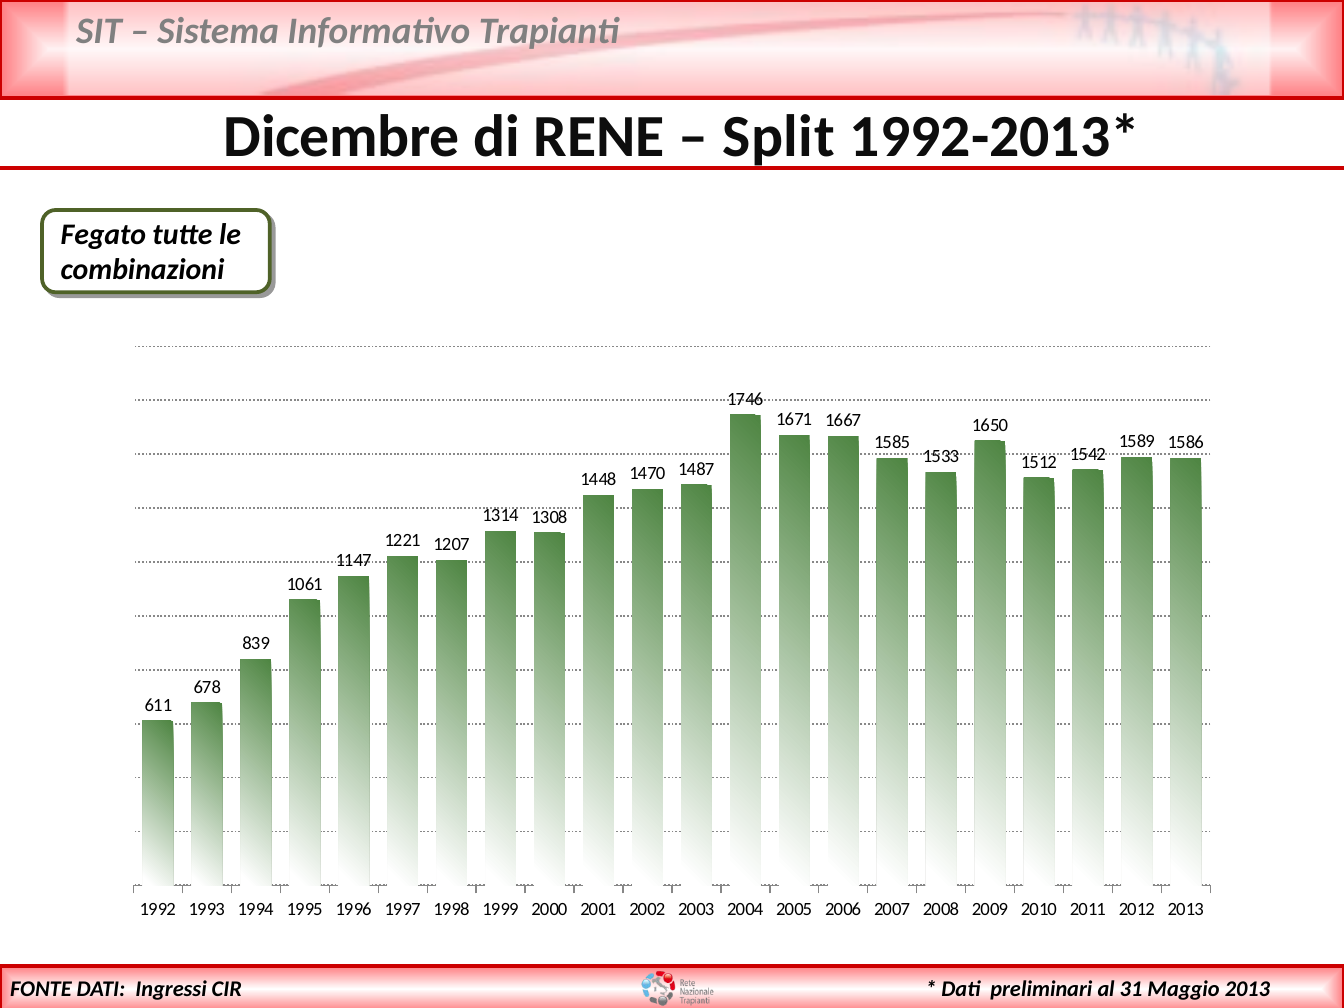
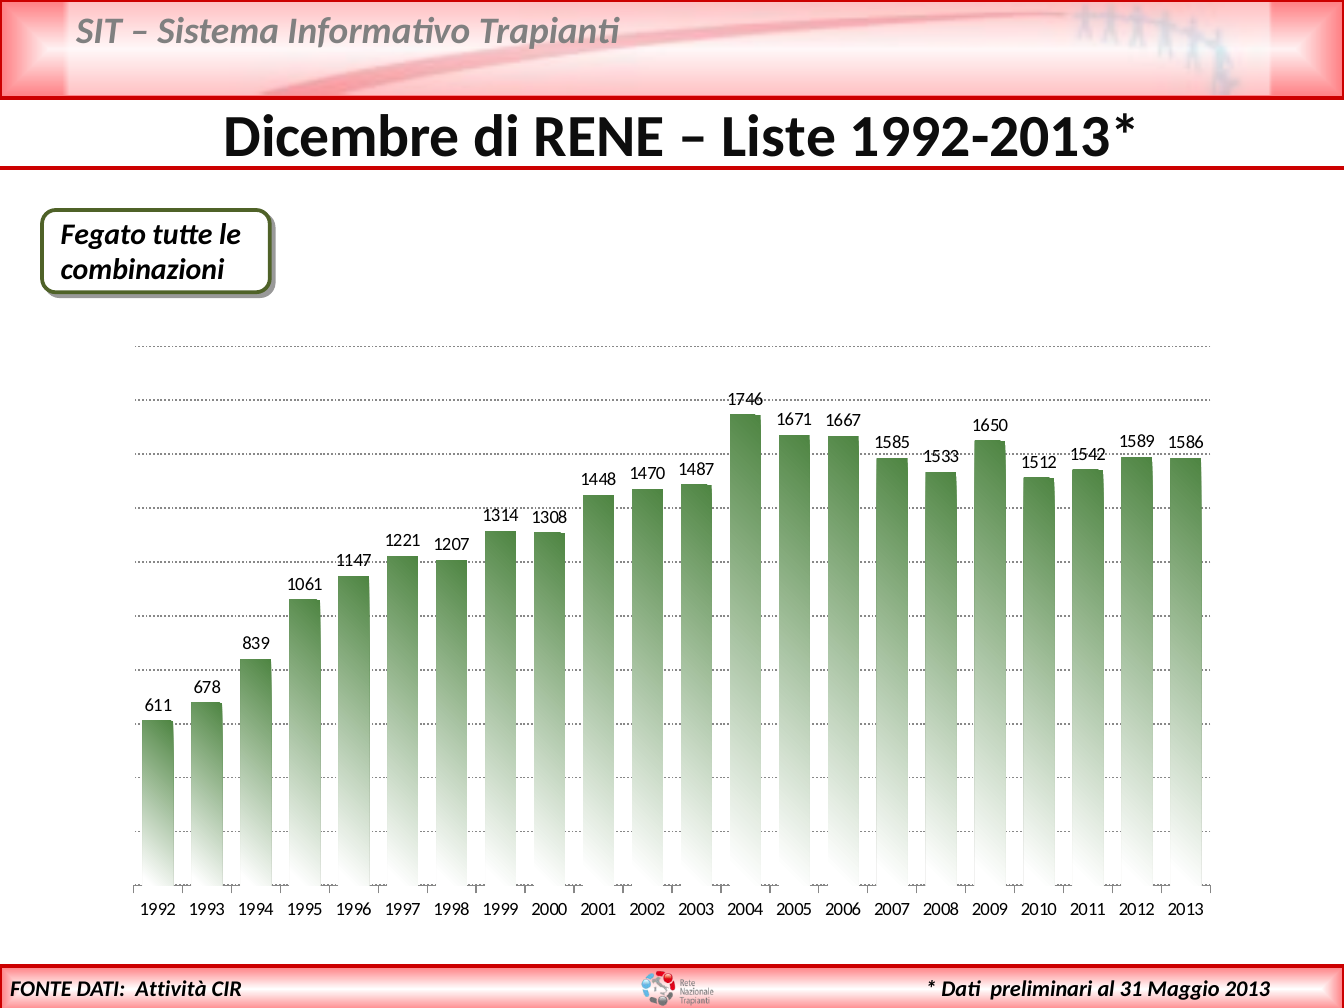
Split: Split -> Liste
Ingressi: Ingressi -> Attività
